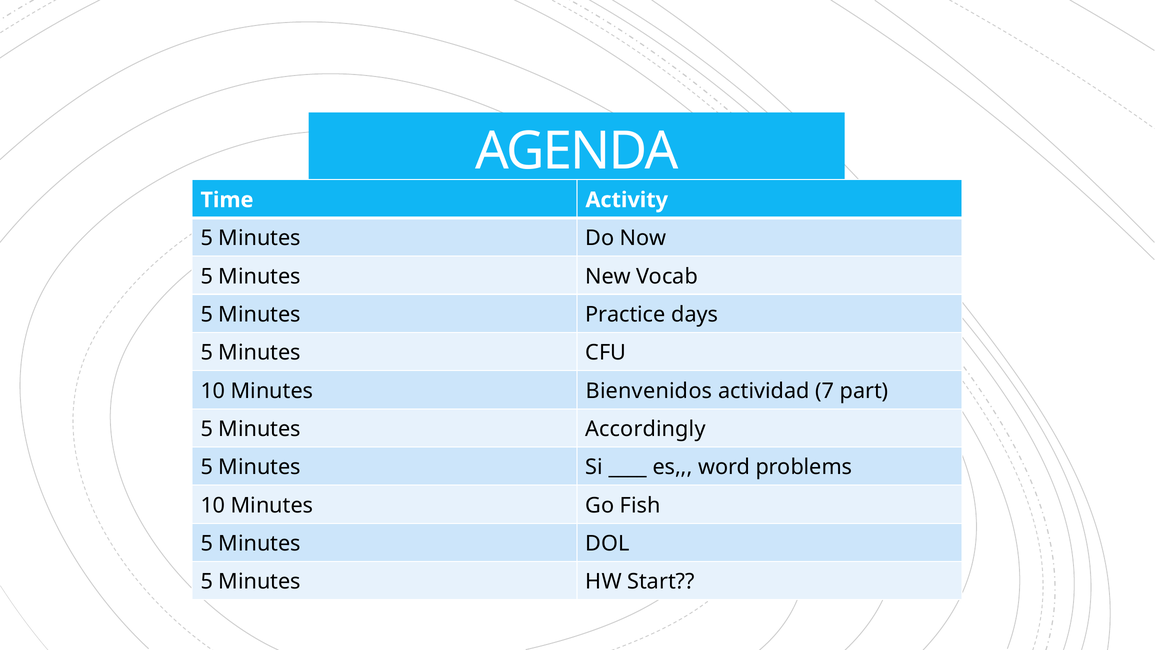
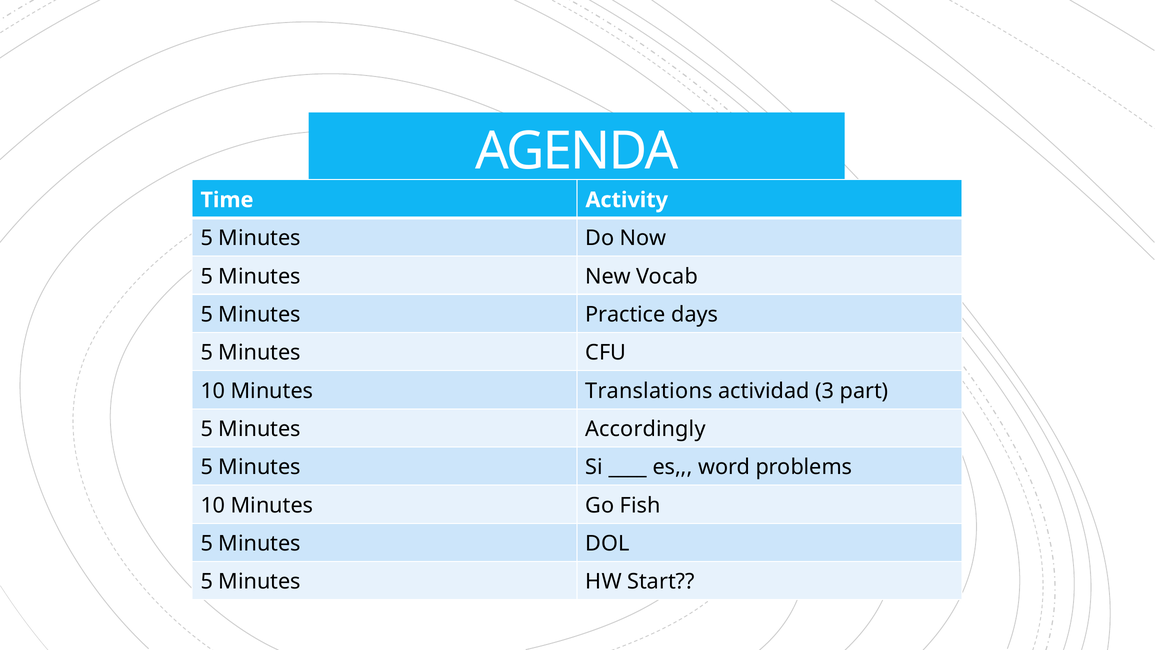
Bienvenidos: Bienvenidos -> Translations
7: 7 -> 3
